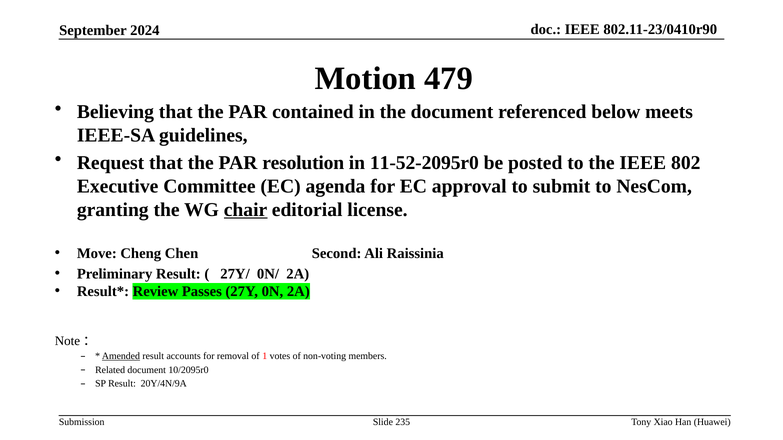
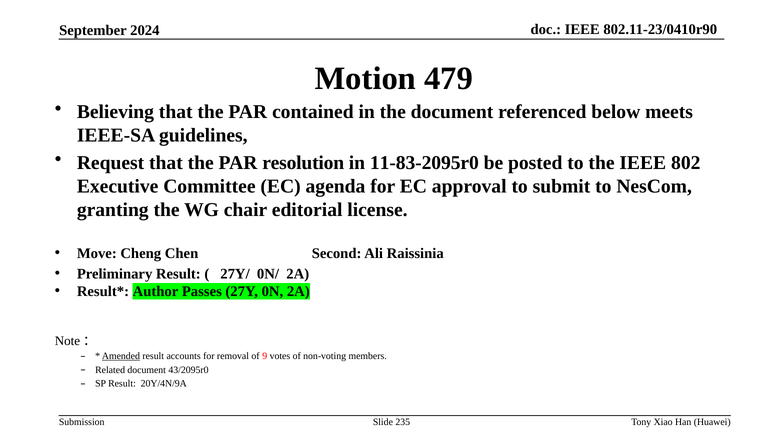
11-52-2095r0: 11-52-2095r0 -> 11-83-2095r0
chair underline: present -> none
Review: Review -> Author
1: 1 -> 9
10/2095r0: 10/2095r0 -> 43/2095r0
